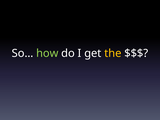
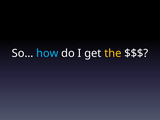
how colour: light green -> light blue
